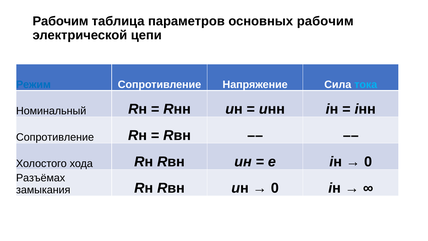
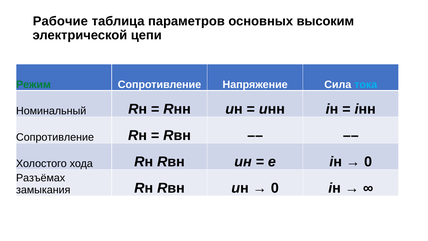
Рабочим at (60, 21): Рабочим -> Рабочие
основных рабочим: рабочим -> высоким
Режим colour: blue -> green
